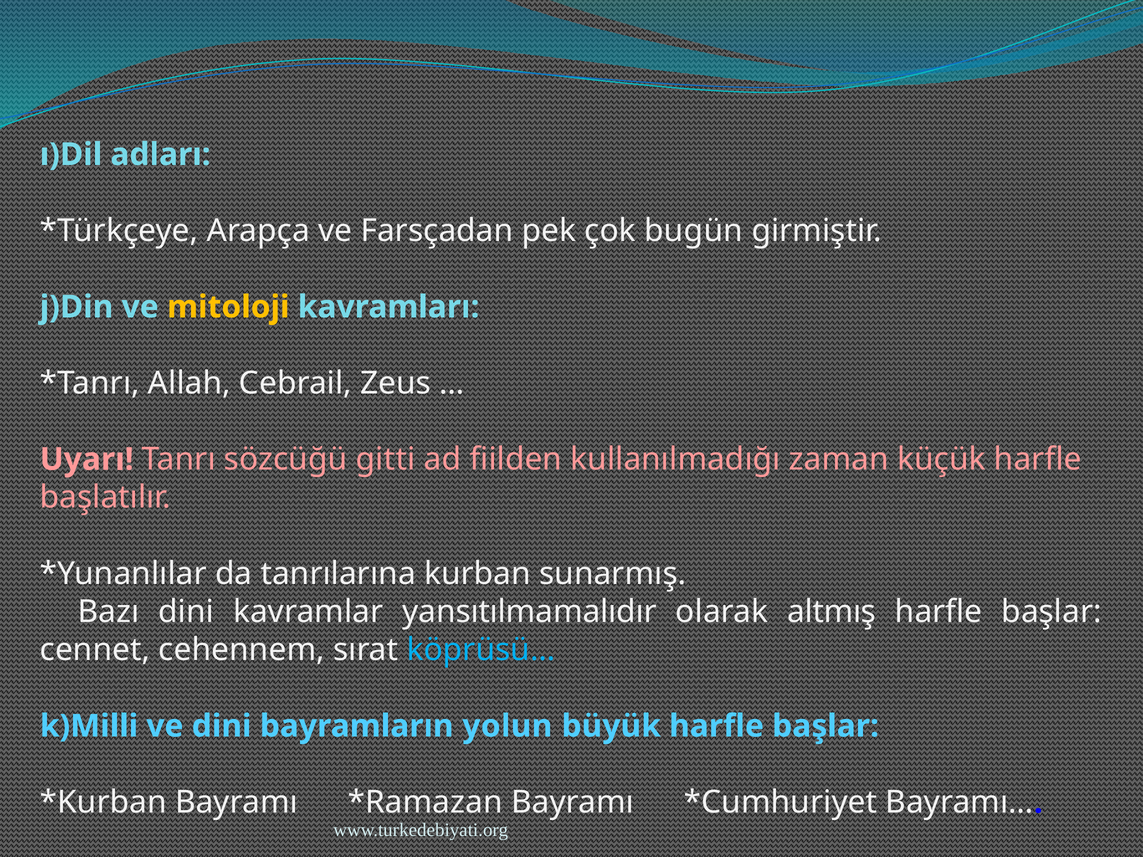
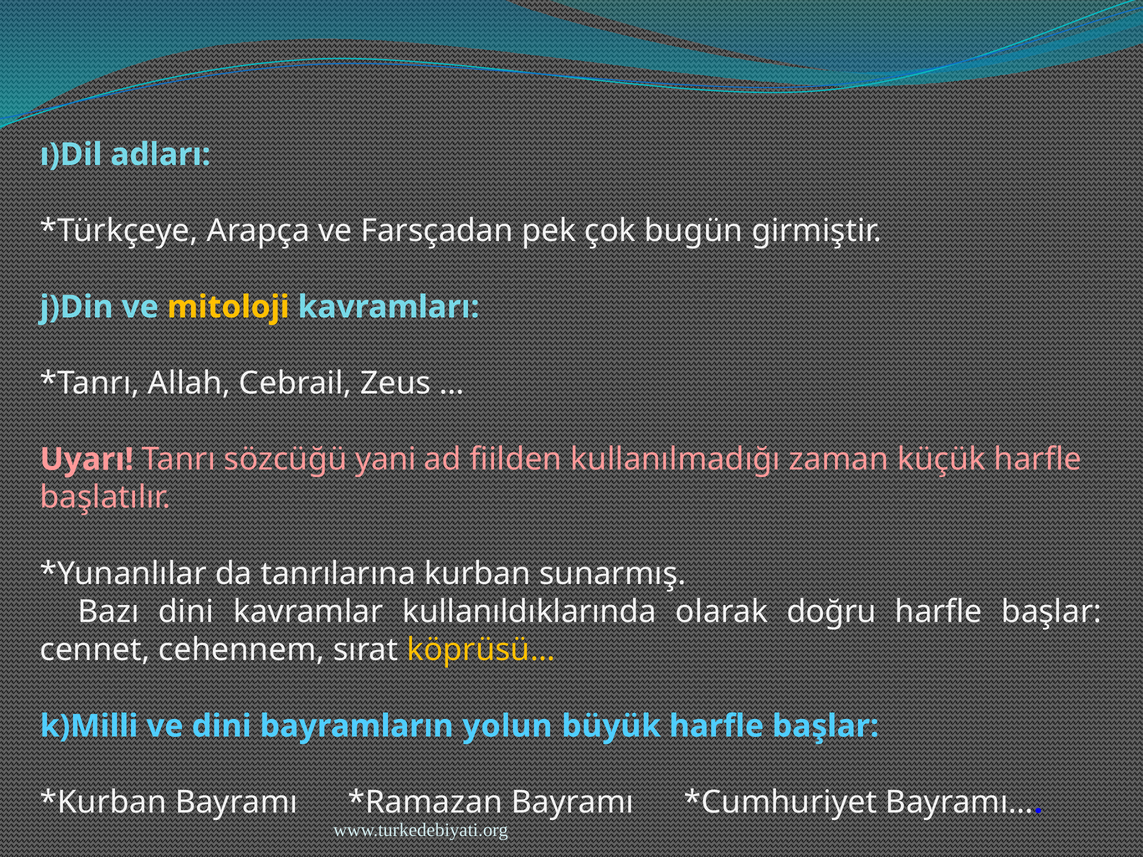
gitti: gitti -> yani
yansıtılmamalıdır: yansıtılmamalıdır -> kullanıldıklarında
altmış: altmış -> doğru
köprüsü… colour: light blue -> yellow
